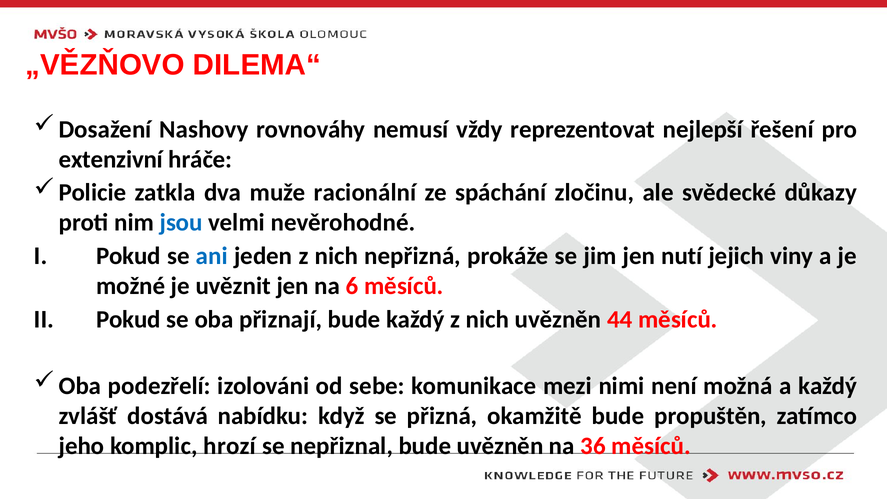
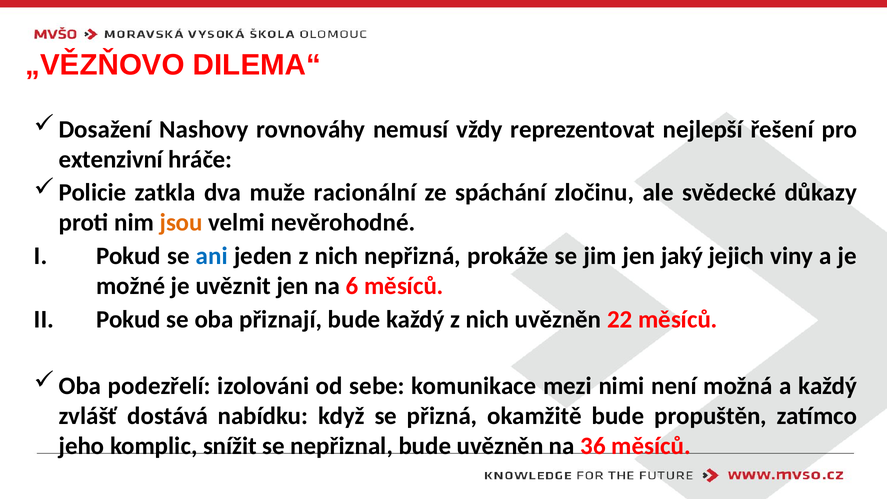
jsou colour: blue -> orange
nutí: nutí -> jaký
44: 44 -> 22
hrozí: hrozí -> snížit
